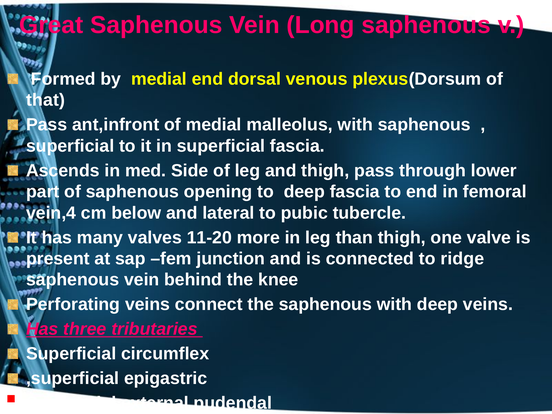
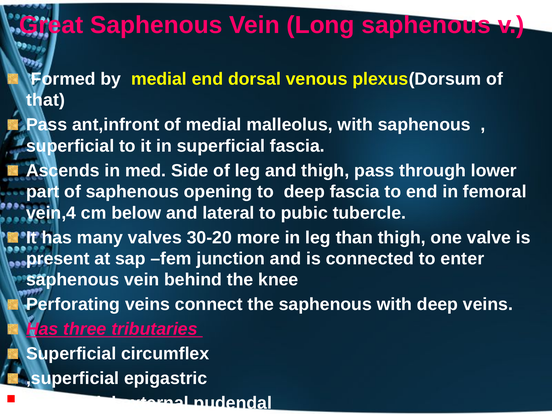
11-20: 11-20 -> 30-20
ridge: ridge -> enter
